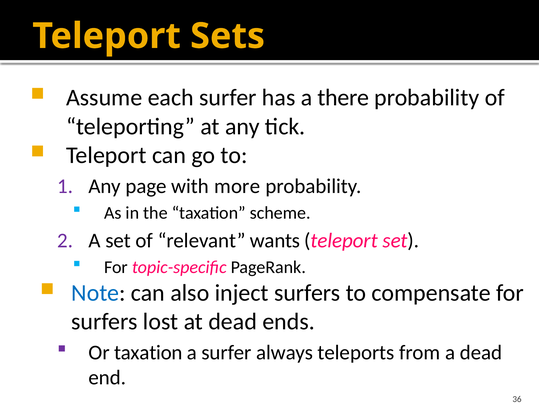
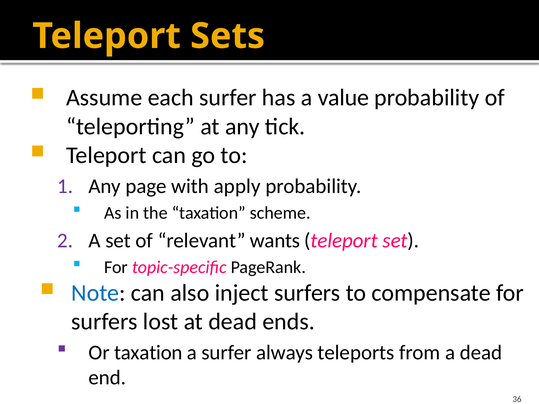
there: there -> value
more: more -> apply
